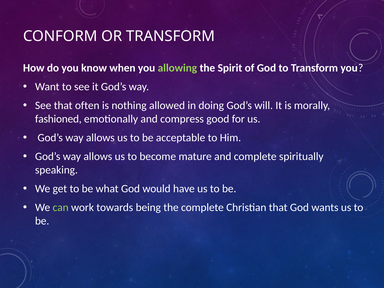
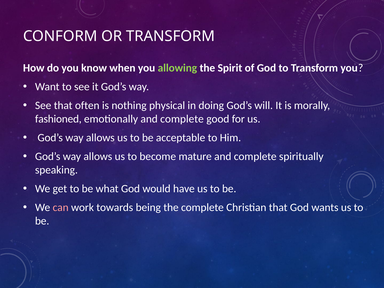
allowed: allowed -> physical
emotionally and compress: compress -> complete
can colour: light green -> pink
